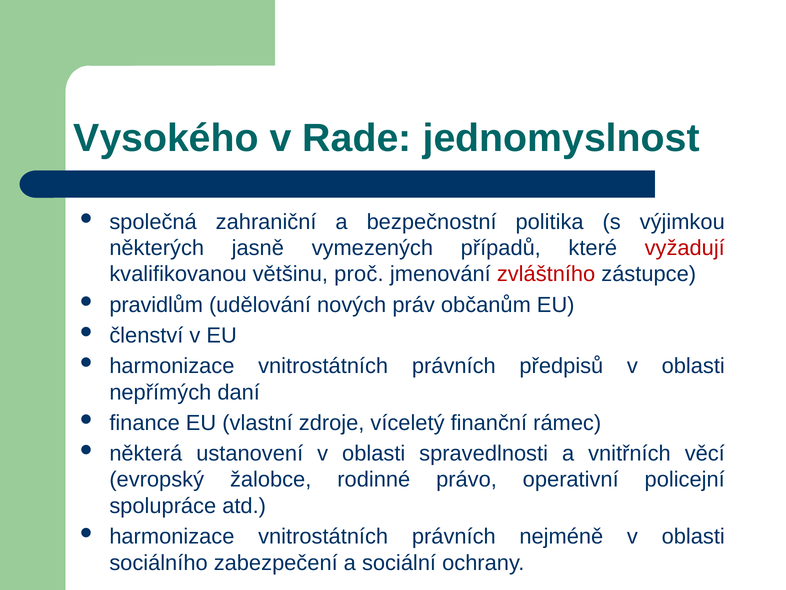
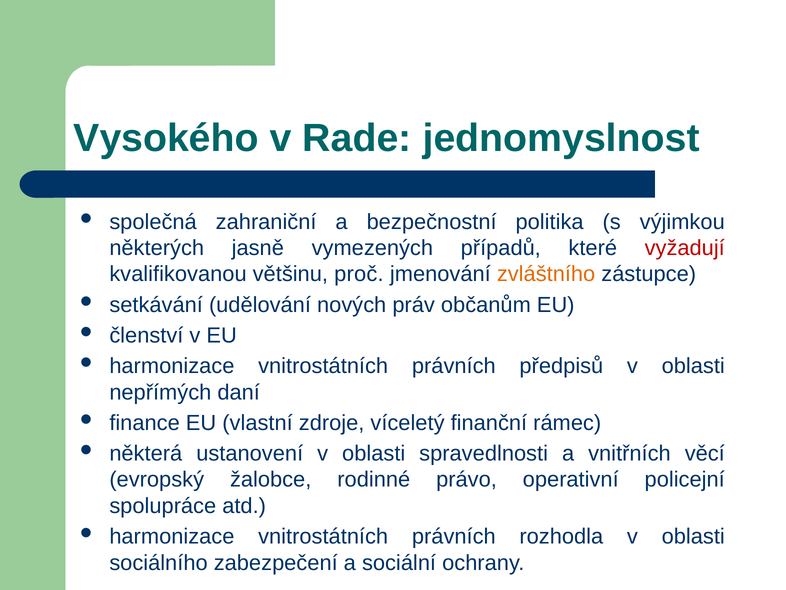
zvláštního colour: red -> orange
pravidlům: pravidlům -> setkávání
nejméně: nejméně -> rozhodla
